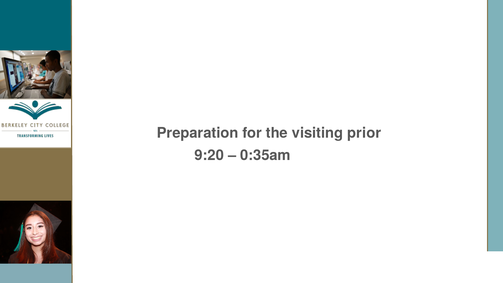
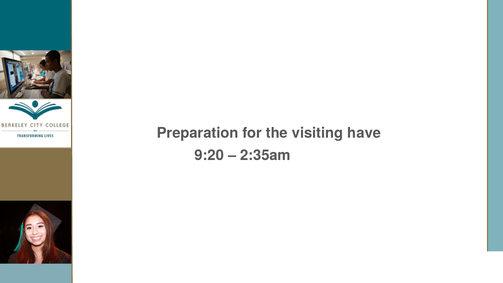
prior: prior -> have
0:35am: 0:35am -> 2:35am
